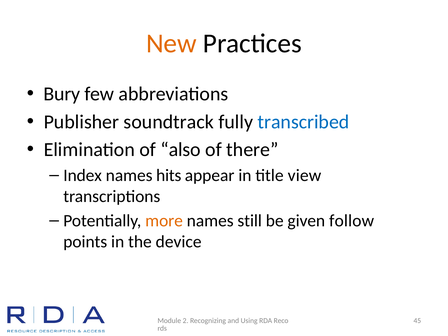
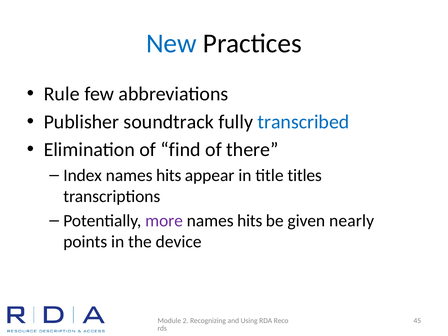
New colour: orange -> blue
Bury: Bury -> Rule
also: also -> find
view: view -> titles
more colour: orange -> purple
still at (250, 221): still -> hits
follow: follow -> nearly
